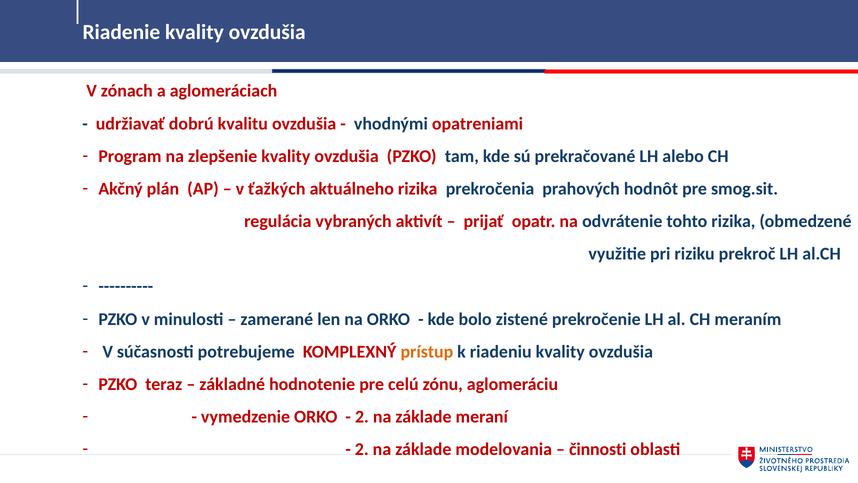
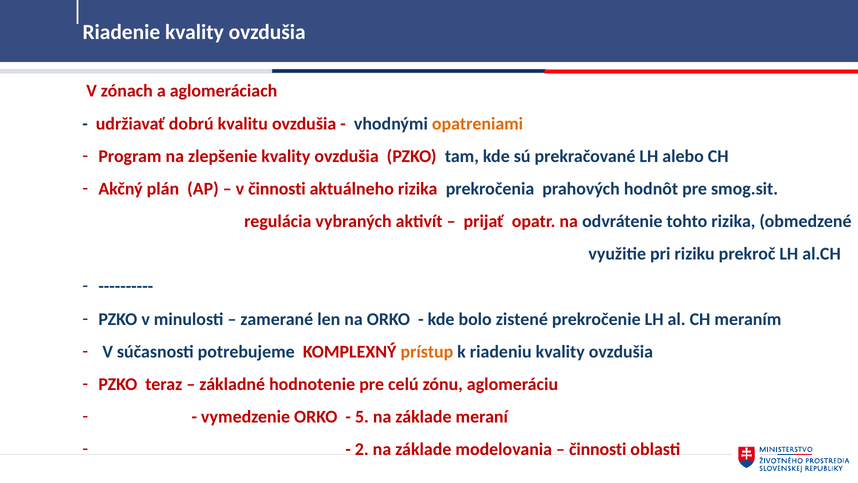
opatreniami colour: red -> orange
v ťažkých: ťažkých -> činnosti
2 at (362, 417): 2 -> 5
